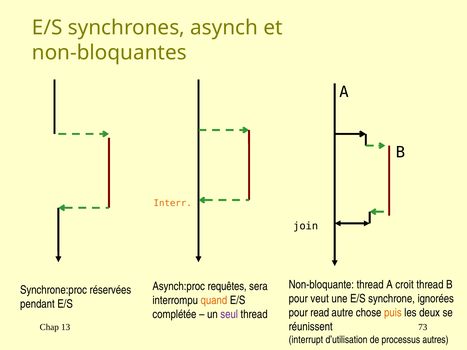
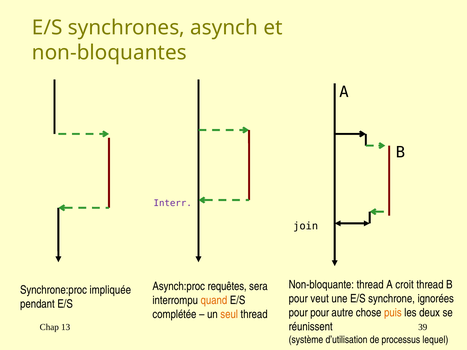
Interr colour: orange -> purple
réservées: réservées -> impliquée
pour read: read -> pour
seul colour: purple -> orange
73: 73 -> 39
interrupt: interrupt -> système
autres: autres -> lequel
